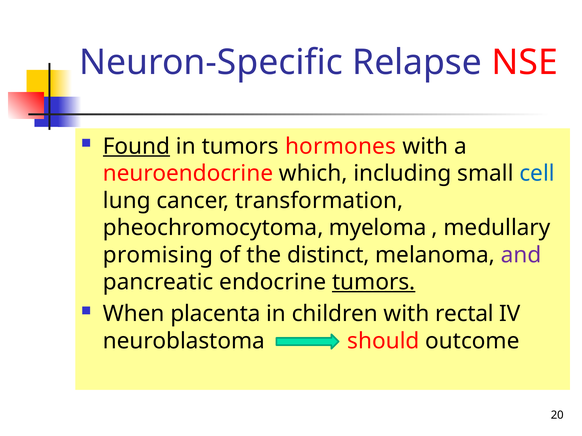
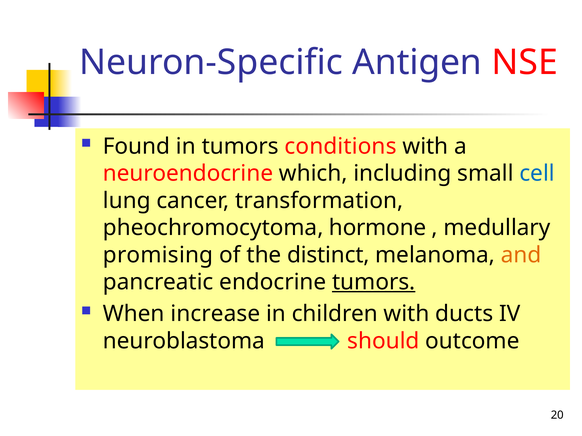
Relapse: Relapse -> Antigen
Found underline: present -> none
hormones: hormones -> conditions
myeloma: myeloma -> hormone
and colour: purple -> orange
placenta: placenta -> increase
rectal: rectal -> ducts
